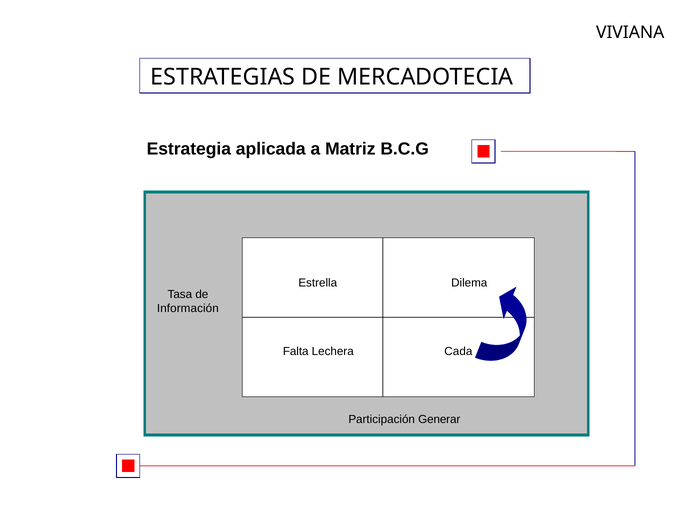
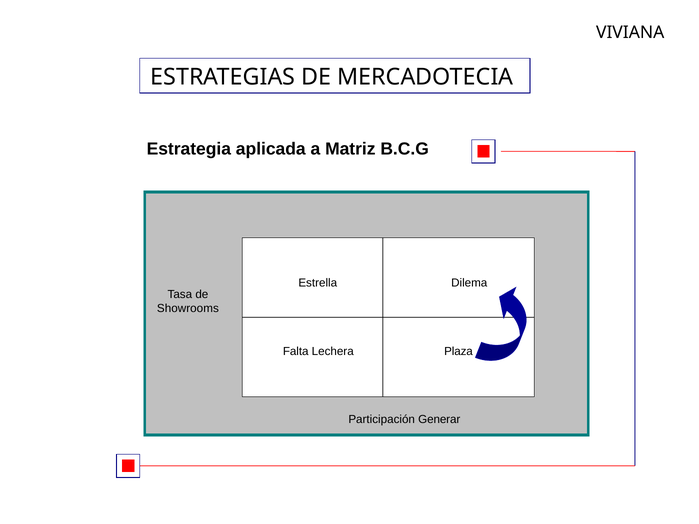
Información: Información -> Showrooms
Cada: Cada -> Plaza
